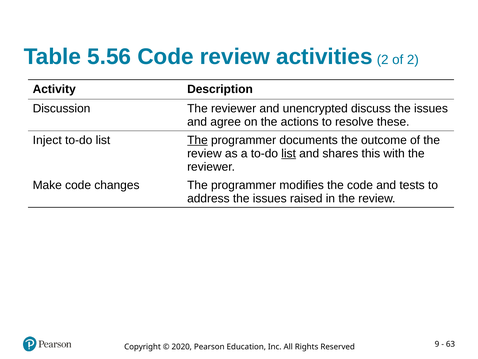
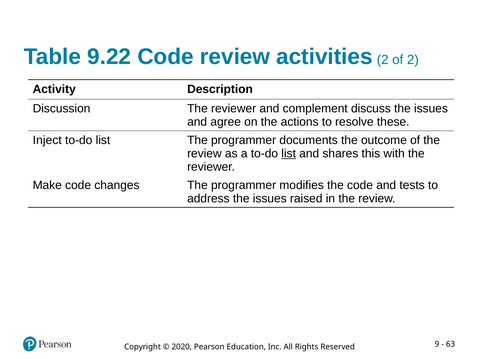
5.56: 5.56 -> 9.22
unencrypted: unencrypted -> complement
The at (197, 140) underline: present -> none
